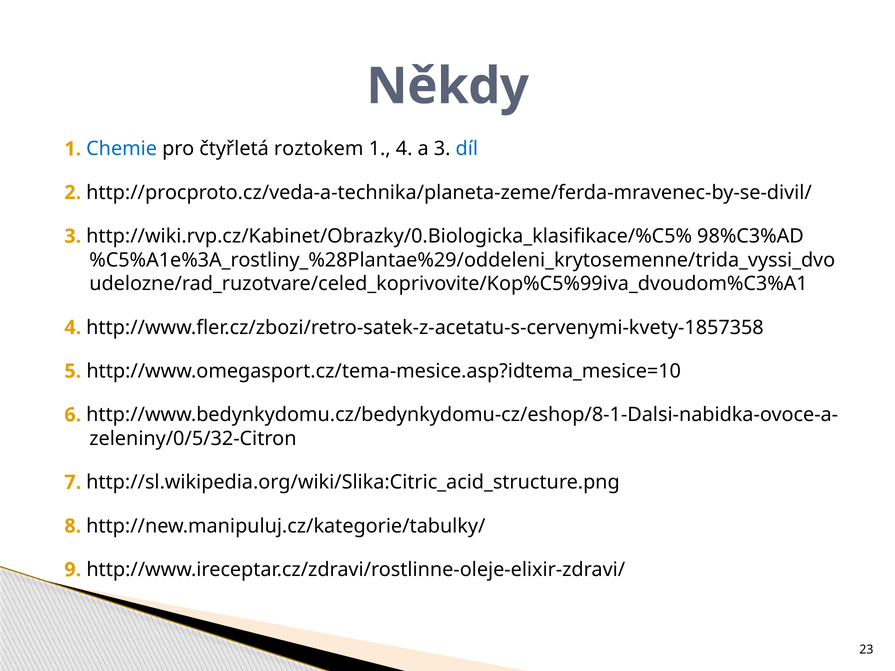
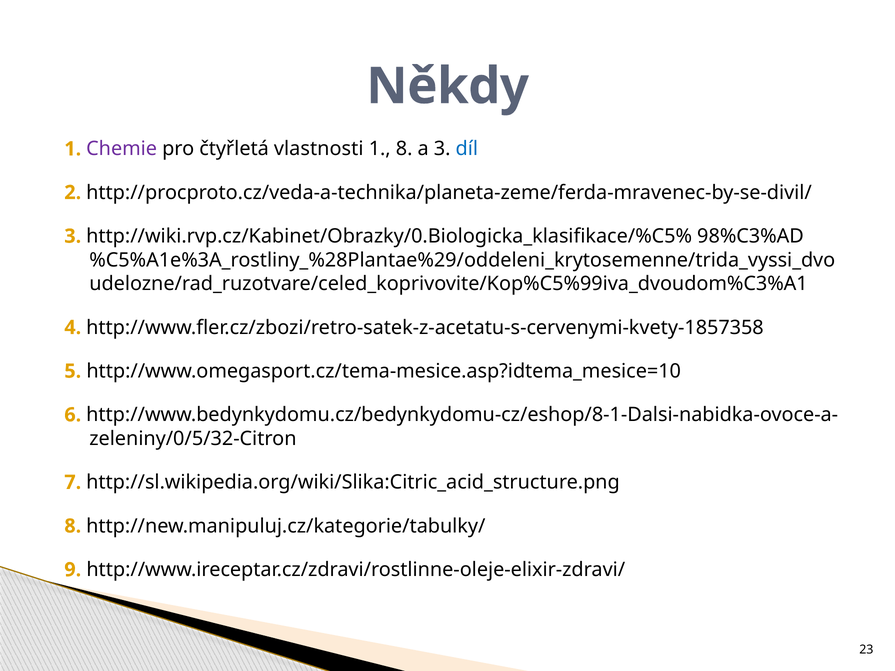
Chemie colour: blue -> purple
roztokem: roztokem -> vlastnosti
1 4: 4 -> 8
